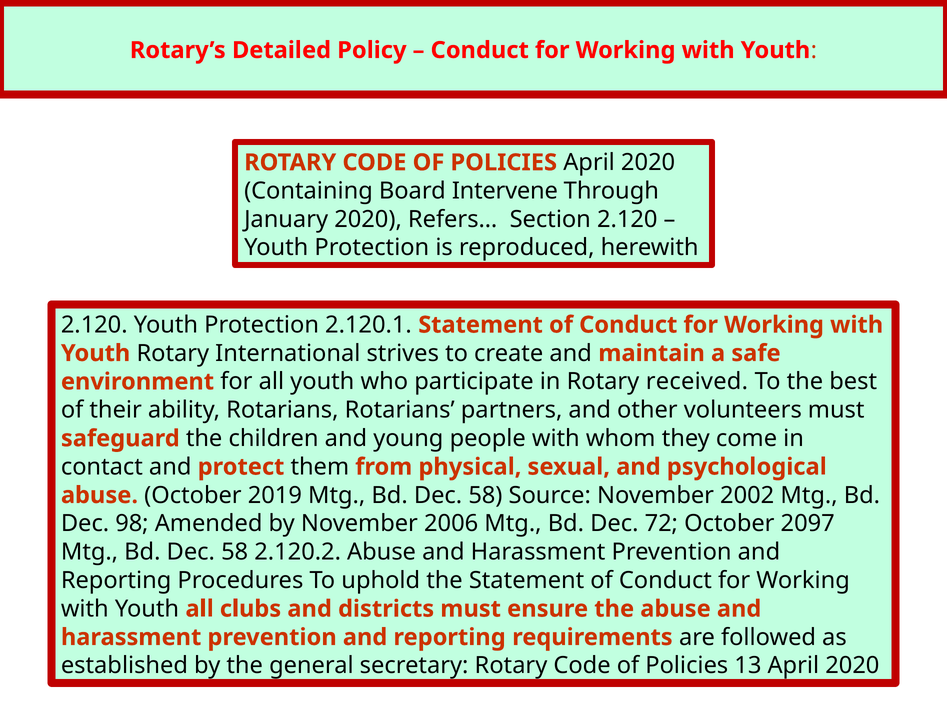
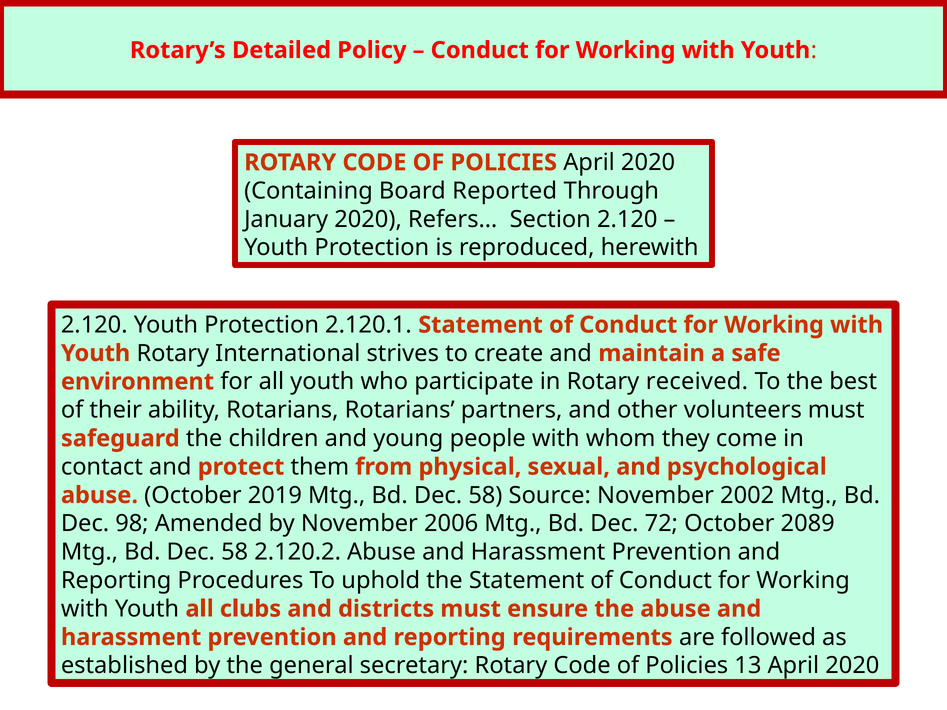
Intervene: Intervene -> Reported
2097: 2097 -> 2089
